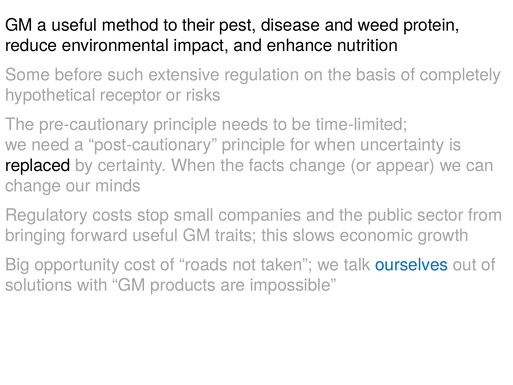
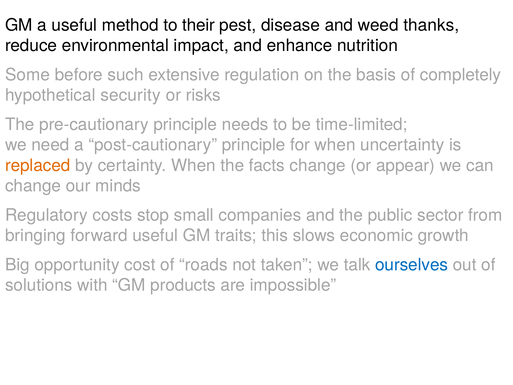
protein: protein -> thanks
receptor: receptor -> security
replaced colour: black -> orange
